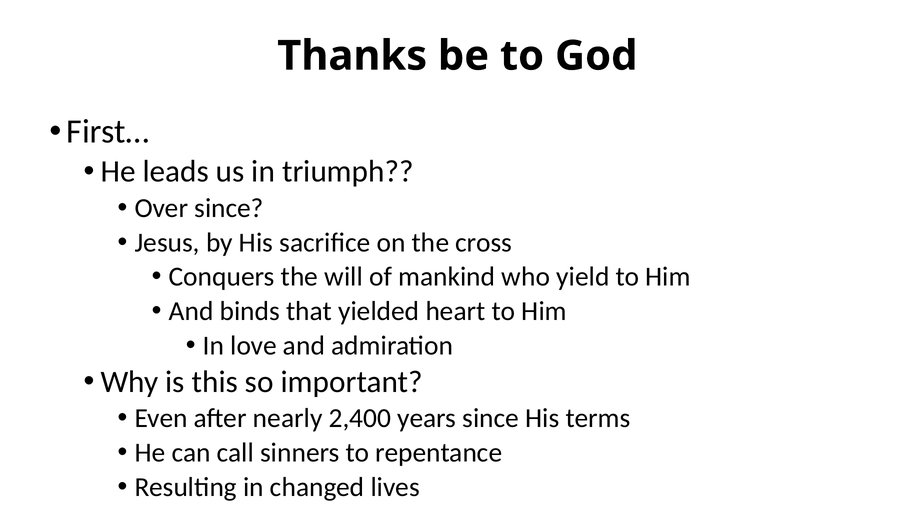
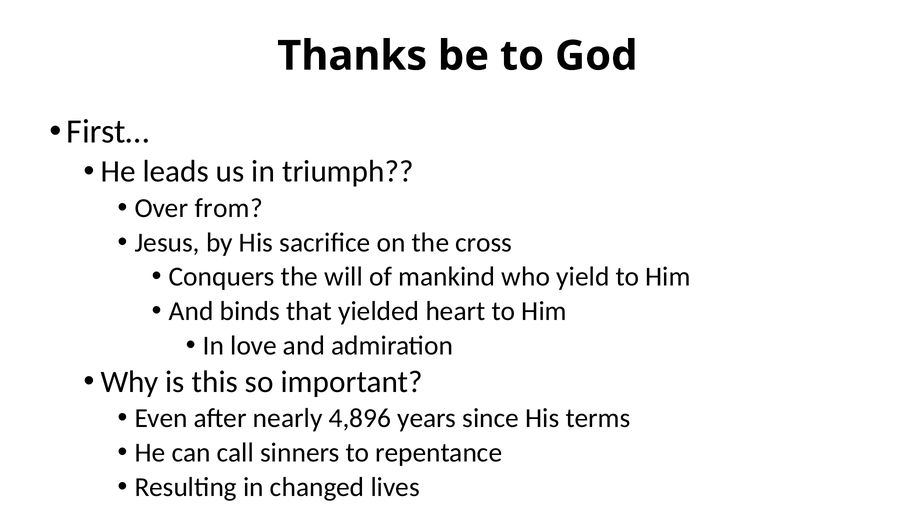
Over since: since -> from
2,400: 2,400 -> 4,896
